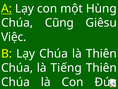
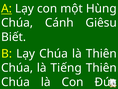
Cũng: Cũng -> Cánh
Việc: Việc -> Biết
